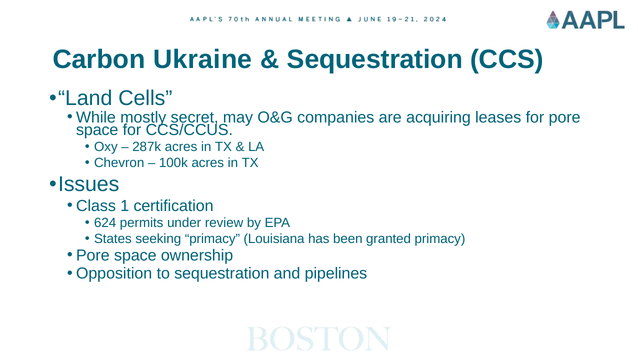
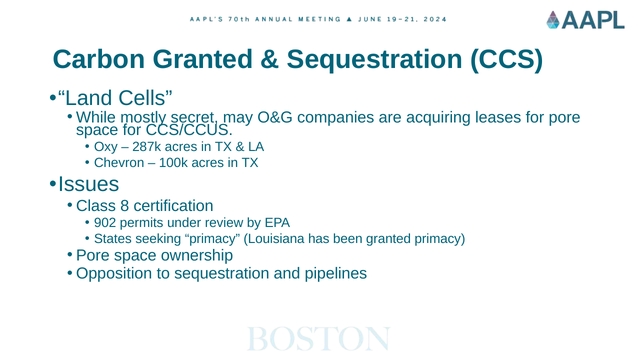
Carbon Ukraine: Ukraine -> Granted
1: 1 -> 8
624: 624 -> 902
